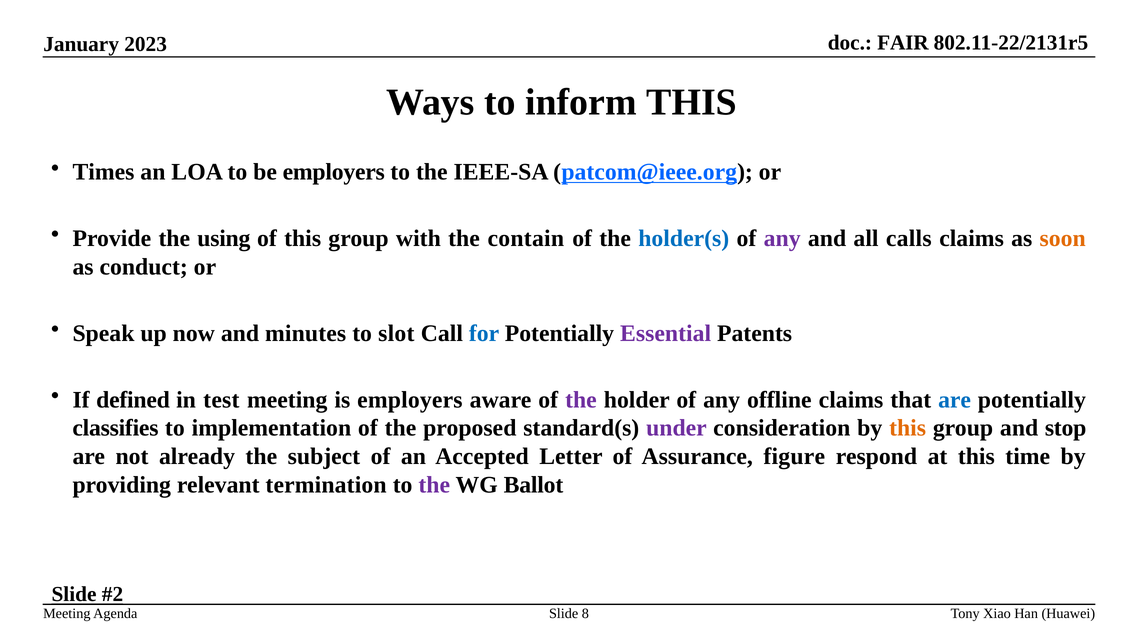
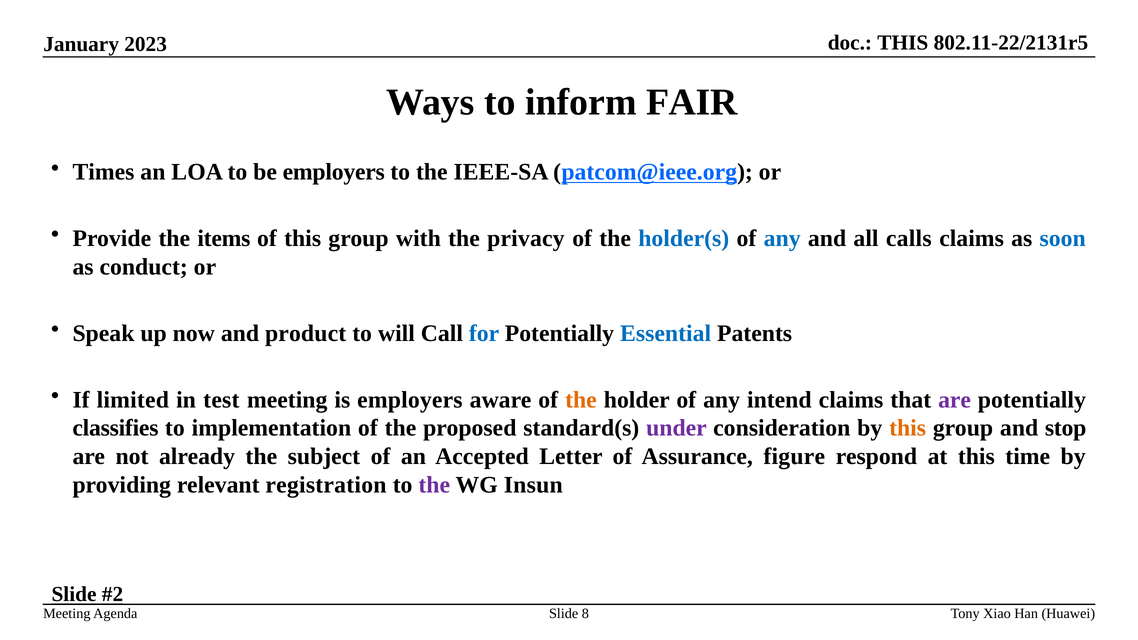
FAIR at (903, 43): FAIR -> THIS
inform THIS: THIS -> FAIR
using: using -> items
contain: contain -> privacy
any at (782, 239) colour: purple -> blue
soon colour: orange -> blue
minutes: minutes -> product
slot: slot -> will
Essential colour: purple -> blue
defined: defined -> limited
the at (581, 400) colour: purple -> orange
offline: offline -> intend
are at (955, 400) colour: blue -> purple
termination: termination -> registration
Ballot: Ballot -> Insun
